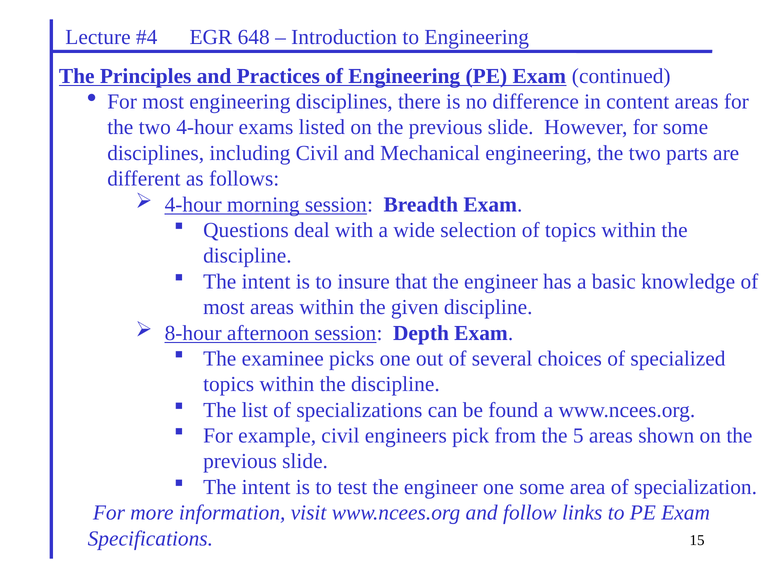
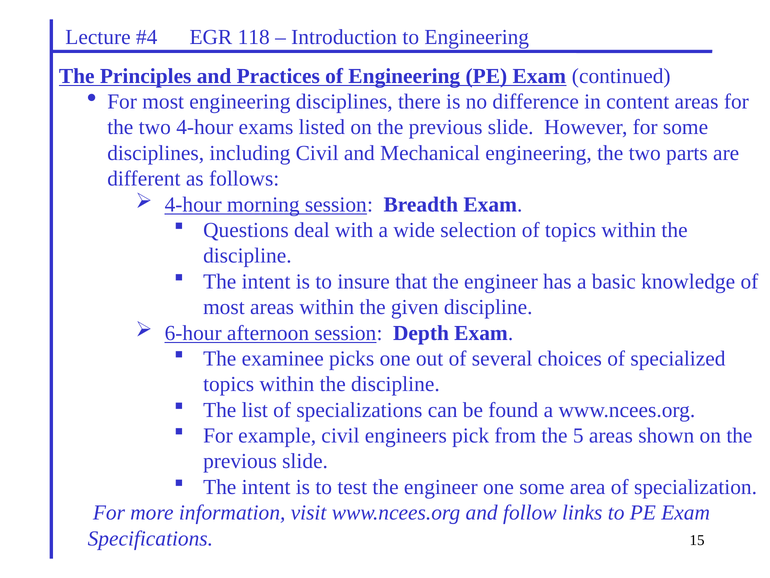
648: 648 -> 118
8-hour: 8-hour -> 6-hour
